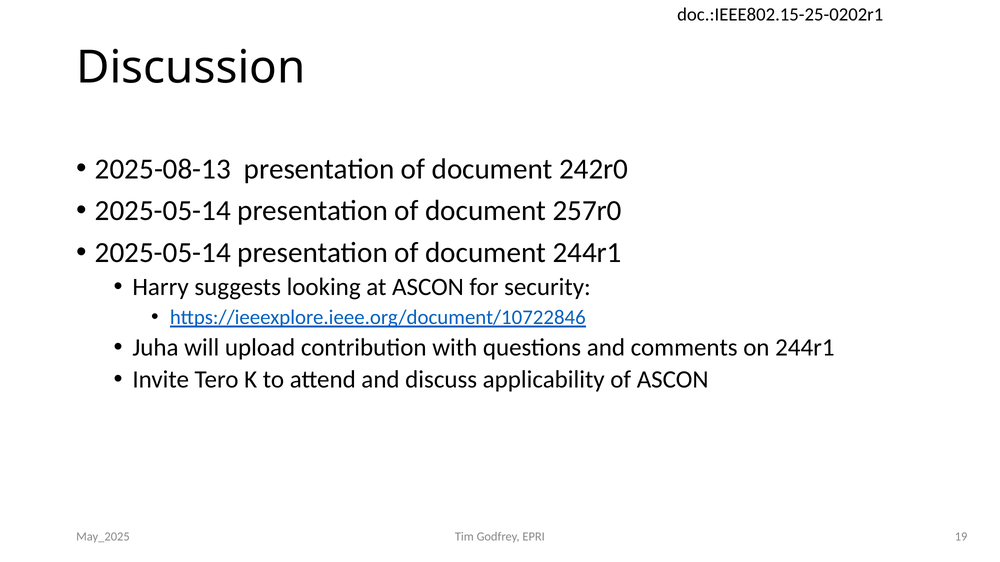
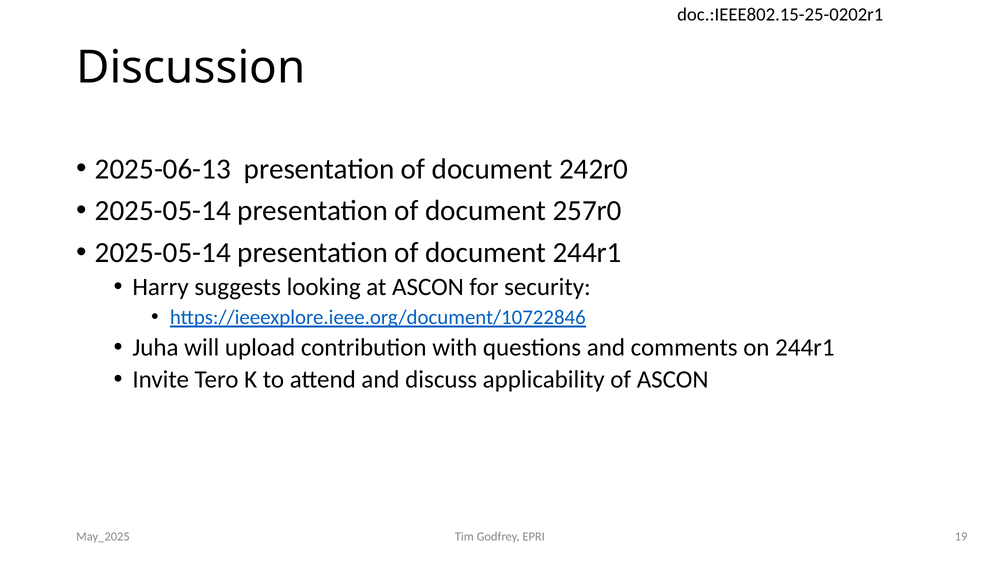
2025-08-13: 2025-08-13 -> 2025-06-13
